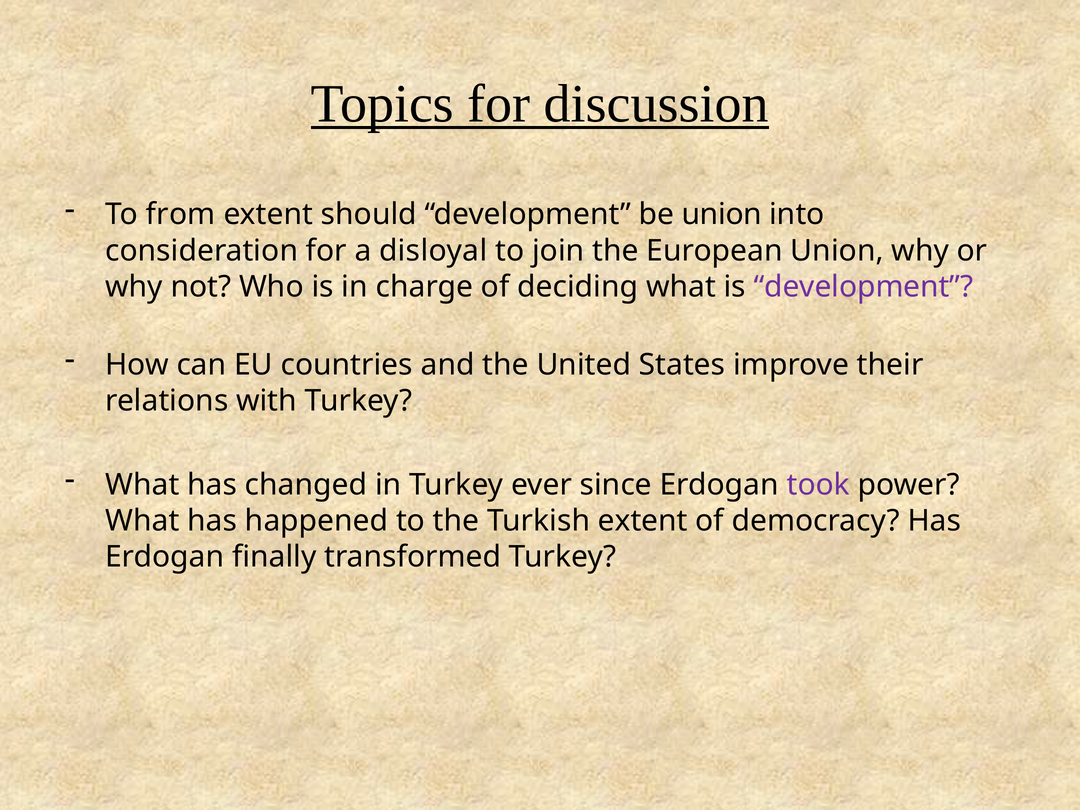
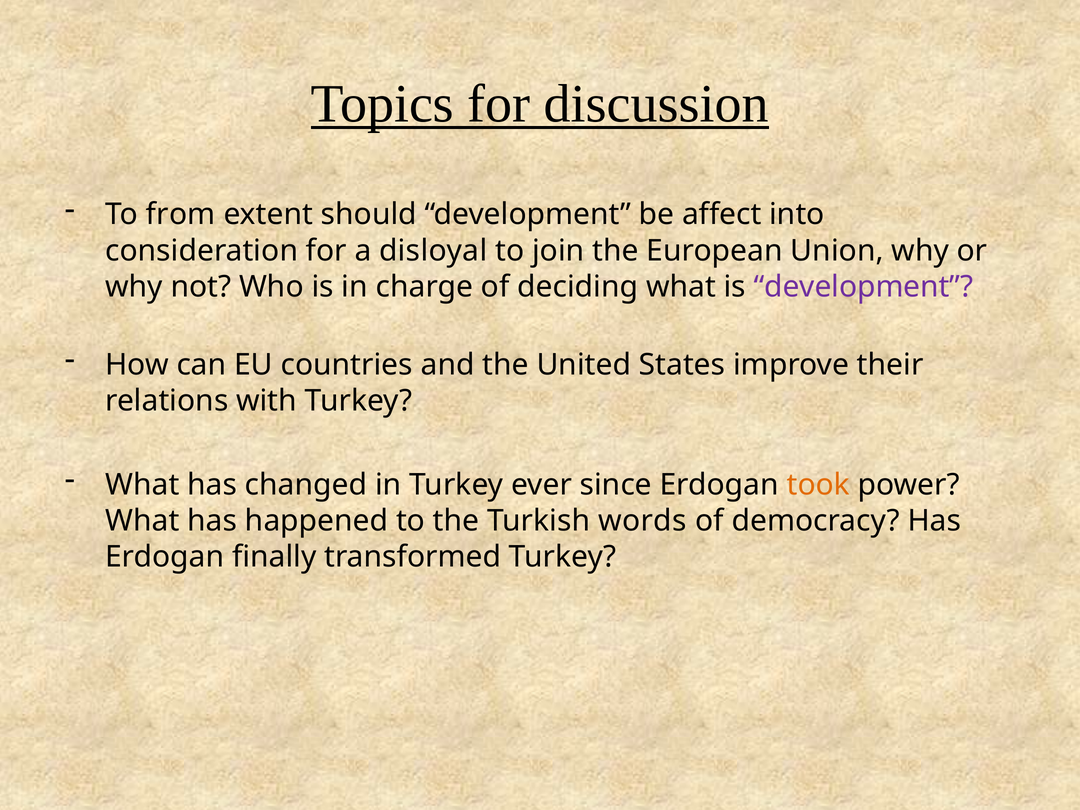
be union: union -> affect
took colour: purple -> orange
Turkish extent: extent -> words
